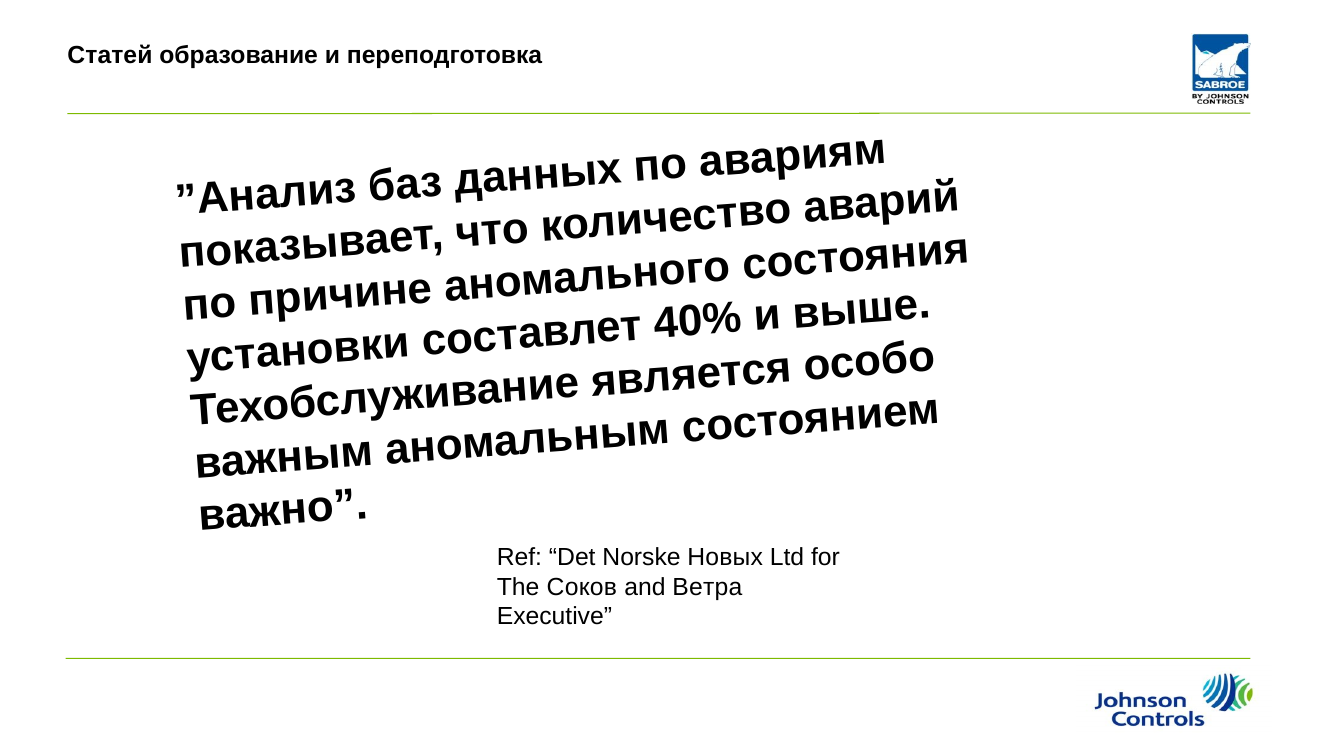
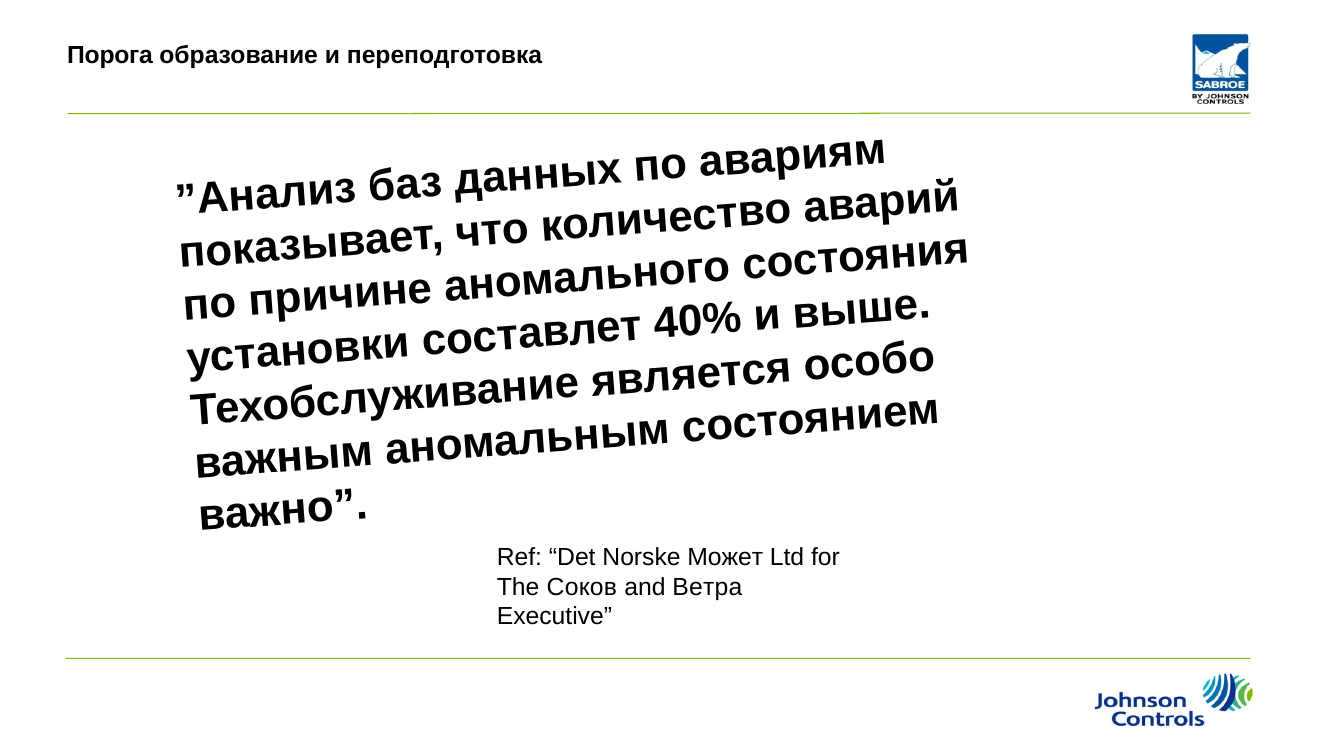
Статей: Статей -> Порога
Новых: Новых -> Может
